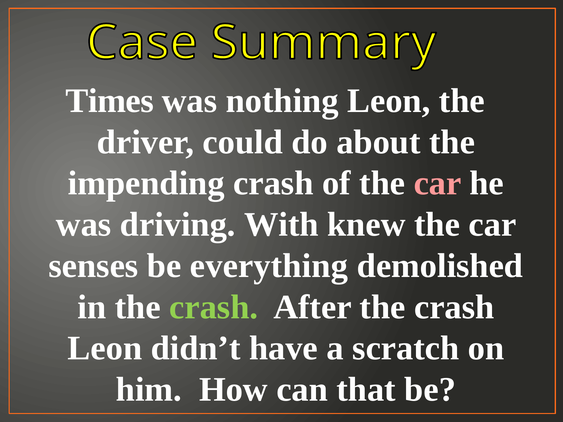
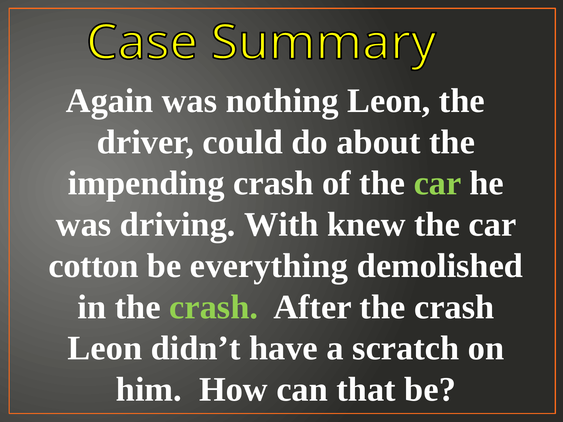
Times: Times -> Again
car at (438, 183) colour: pink -> light green
senses: senses -> cotton
